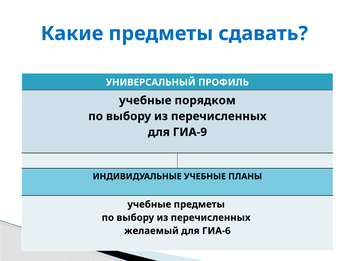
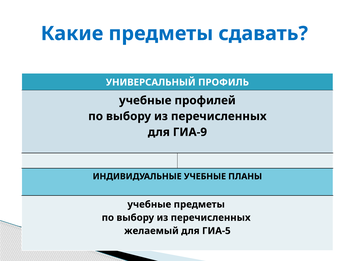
порядком: порядком -> профилей
ГИА-6: ГИА-6 -> ГИА-5
